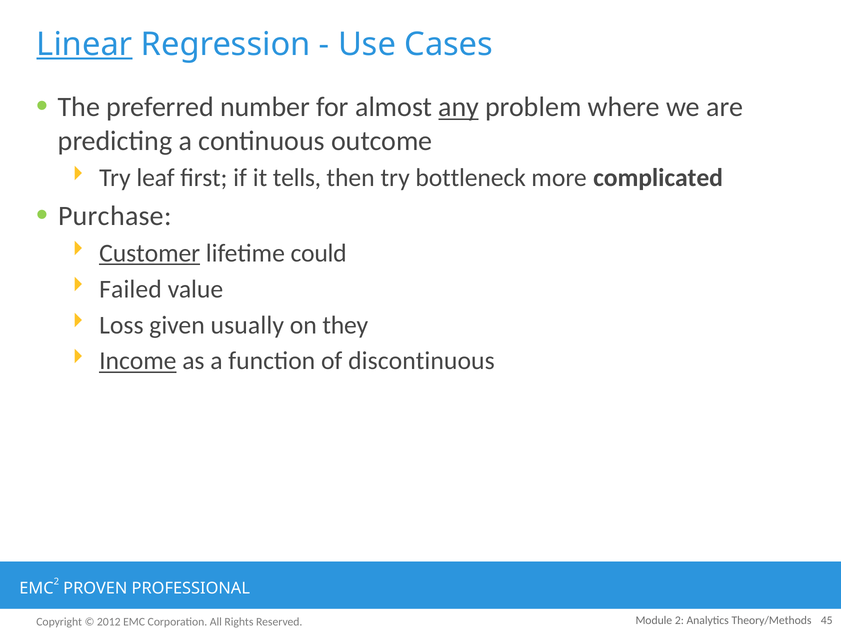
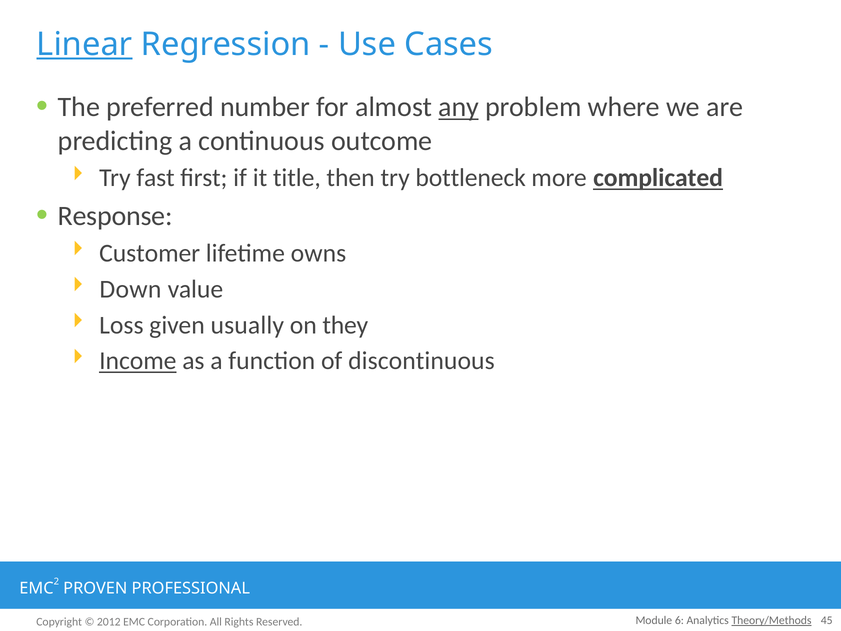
leaf: leaf -> fast
tells: tells -> title
complicated underline: none -> present
Purchase: Purchase -> Response
Customer underline: present -> none
could: could -> owns
Failed: Failed -> Down
Module 2: 2 -> 6
Theory/Methods underline: none -> present
